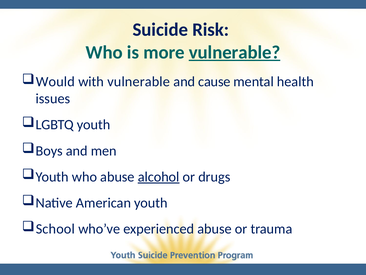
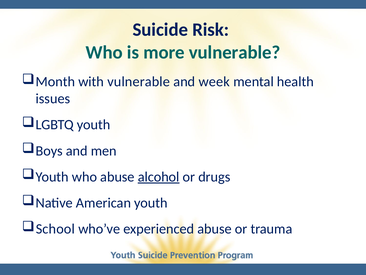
vulnerable at (235, 52) underline: present -> none
Would: Would -> Month
cause: cause -> week
